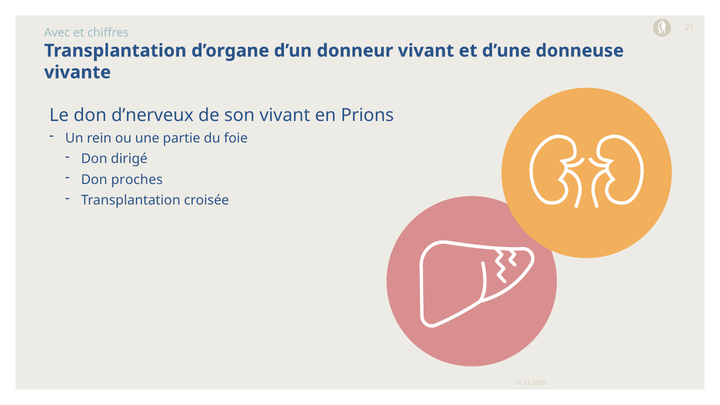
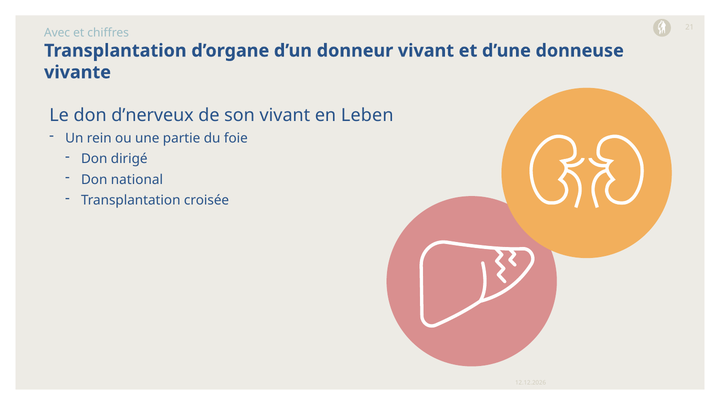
Prions: Prions -> Leben
proches: proches -> national
